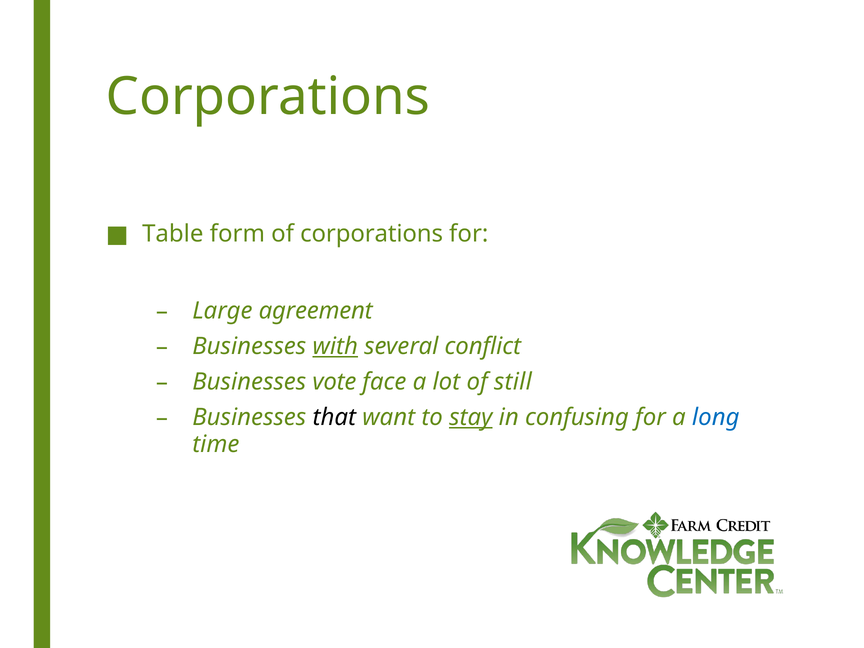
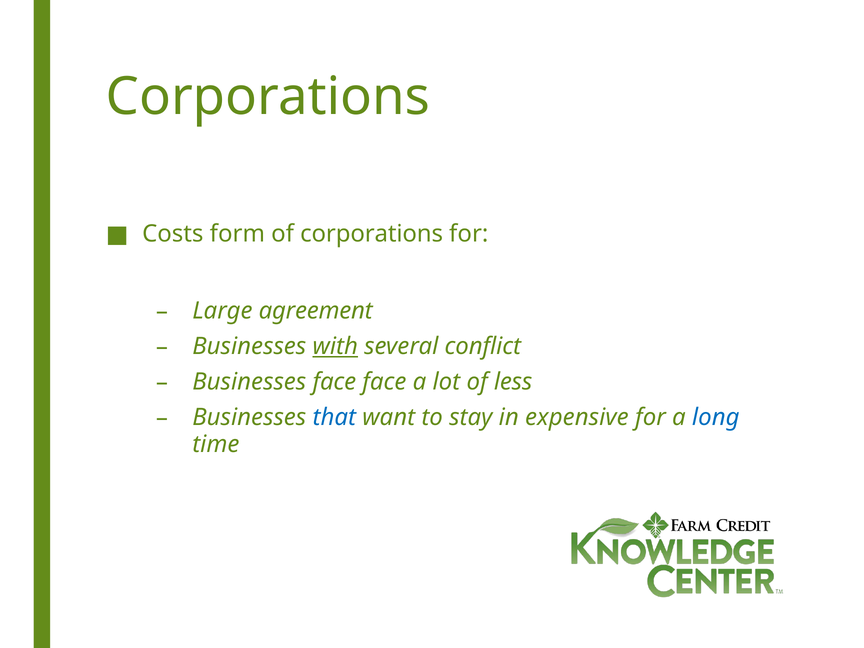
Table: Table -> Costs
Businesses vote: vote -> face
still: still -> less
that colour: black -> blue
stay underline: present -> none
confusing: confusing -> expensive
